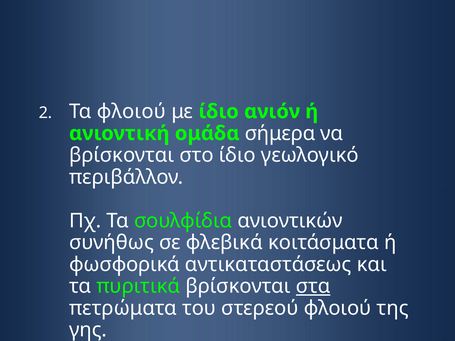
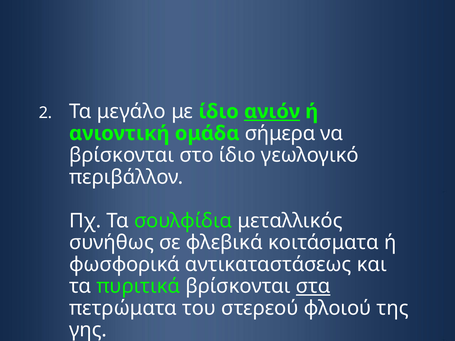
Τα φλοιού: φλοιού -> μεγάλο
ανιόν underline: none -> present
ανιοντικών: ανιοντικών -> μεταλλικός
